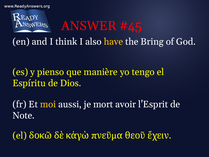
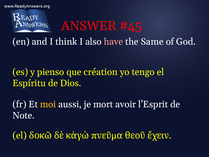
have colour: yellow -> pink
Bring: Bring -> Same
manière: manière -> création
